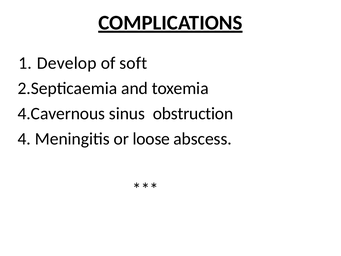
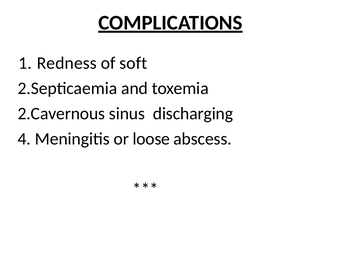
Develop: Develop -> Redness
4.Cavernous: 4.Cavernous -> 2.Cavernous
obstruction: obstruction -> discharging
